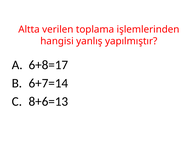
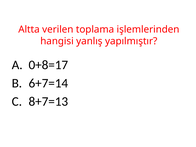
6+8=17: 6+8=17 -> 0+8=17
8+6=13: 8+6=13 -> 8+7=13
